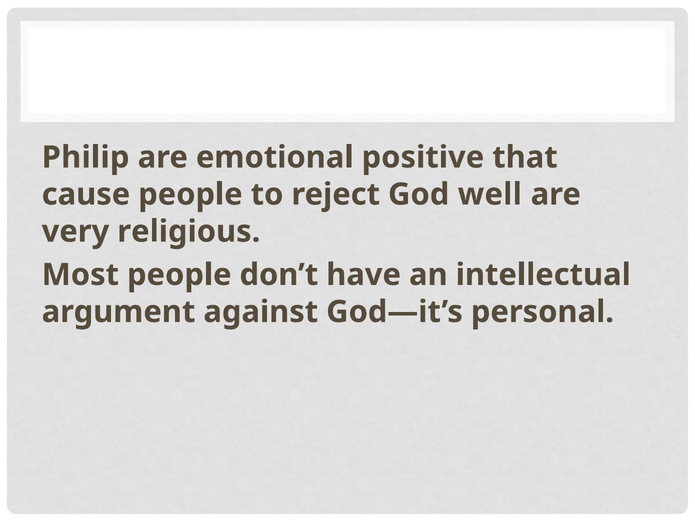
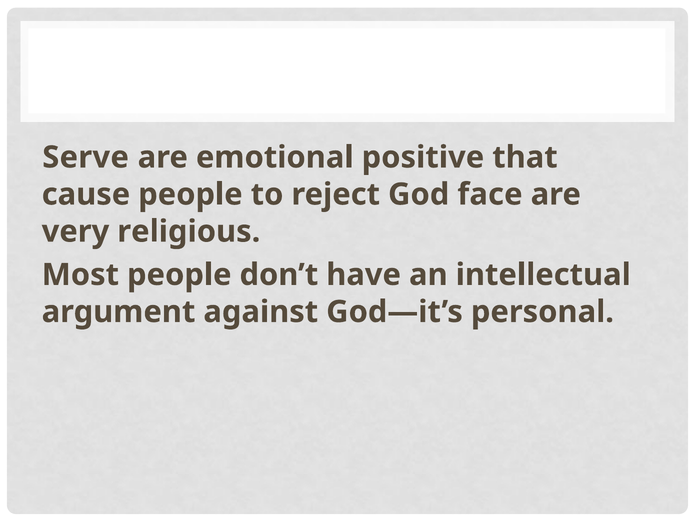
Philip: Philip -> Serve
well: well -> face
